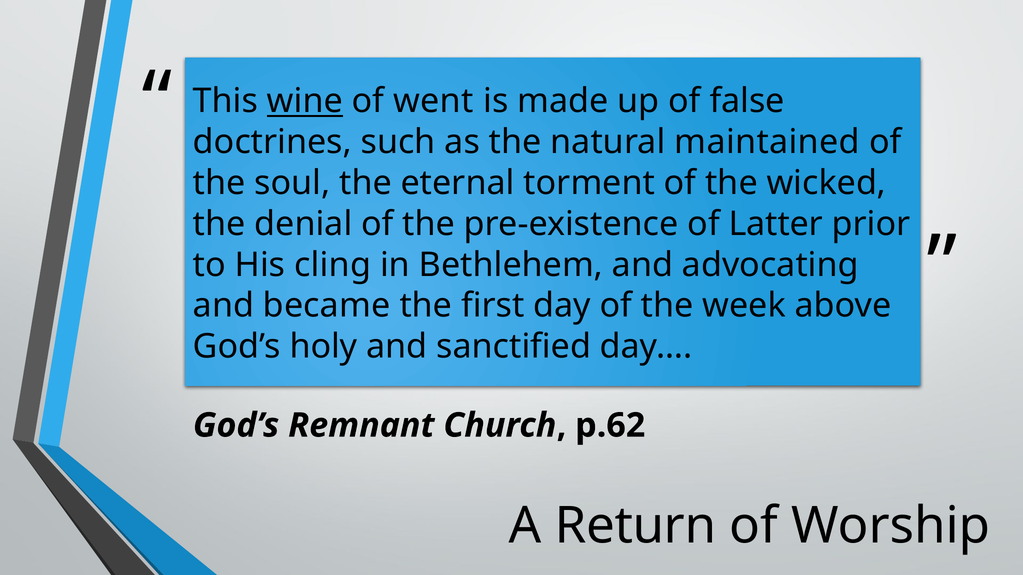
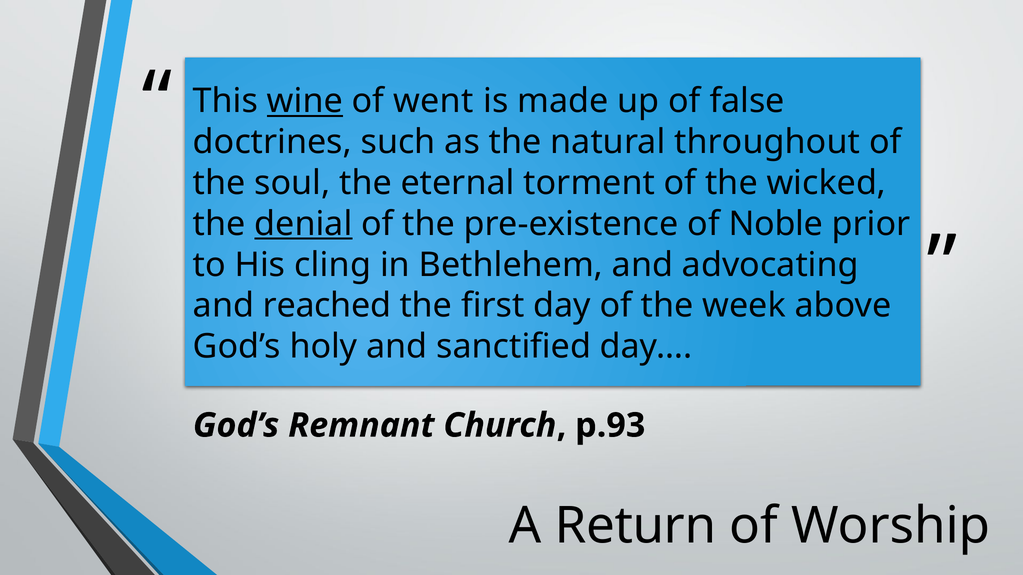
maintained: maintained -> throughout
denial underline: none -> present
Latter: Latter -> Noble
became: became -> reached
p.62: p.62 -> p.93
